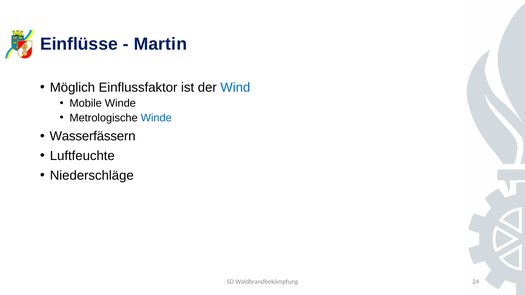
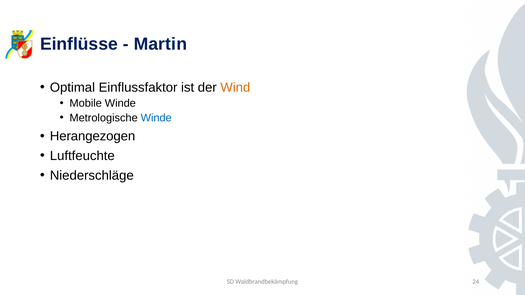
Möglich: Möglich -> Optimal
Wind colour: blue -> orange
Wasserfässern: Wasserfässern -> Herangezogen
